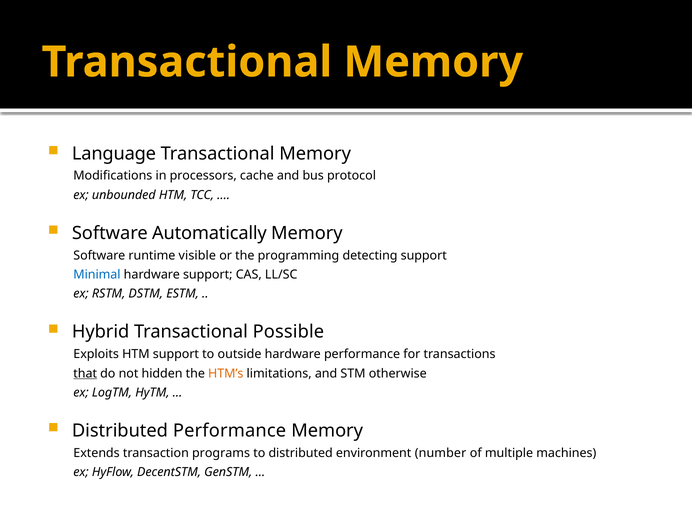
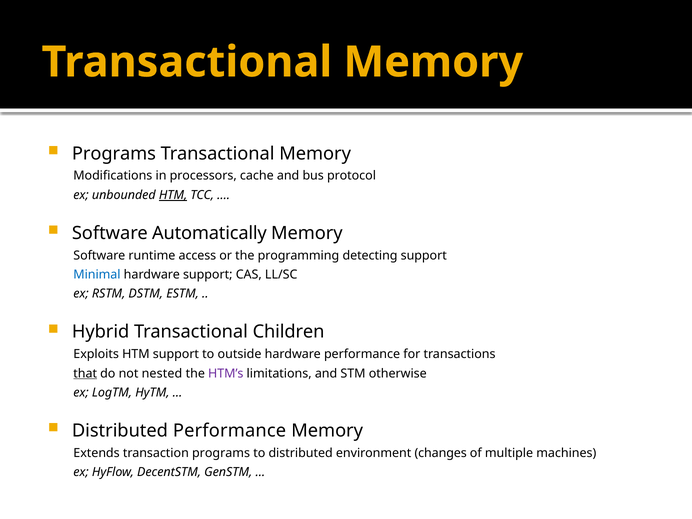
Language at (114, 153): Language -> Programs
HTM at (173, 195) underline: none -> present
visible: visible -> access
Possible: Possible -> Children
hidden: hidden -> nested
HTM’s colour: orange -> purple
number: number -> changes
